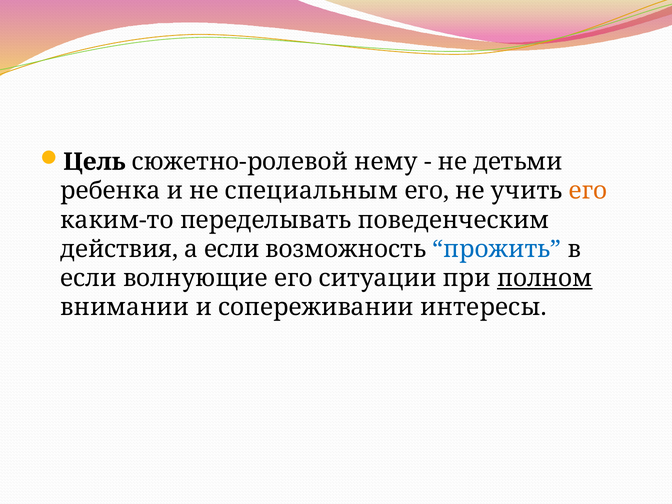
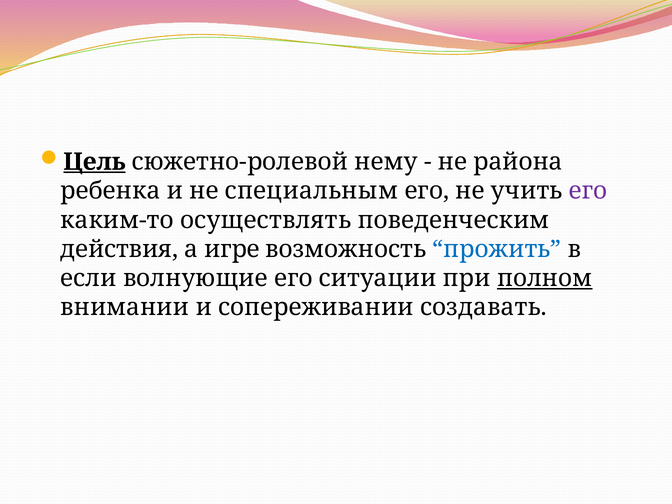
Цель underline: none -> present
детьми: детьми -> района
его at (588, 191) colour: orange -> purple
переделывать: переделывать -> осуществлять
а если: если -> игре
интересы: интересы -> создавать
